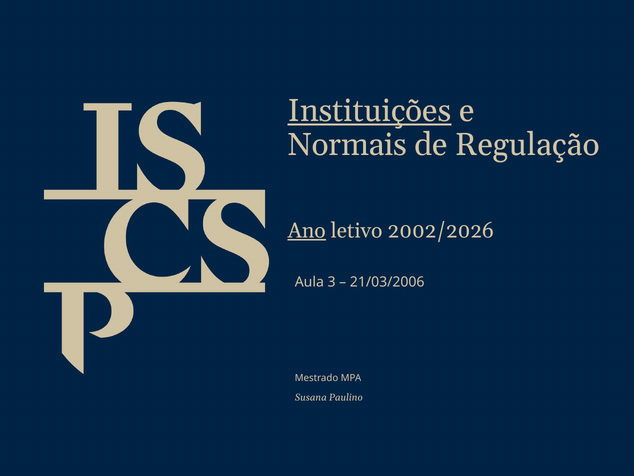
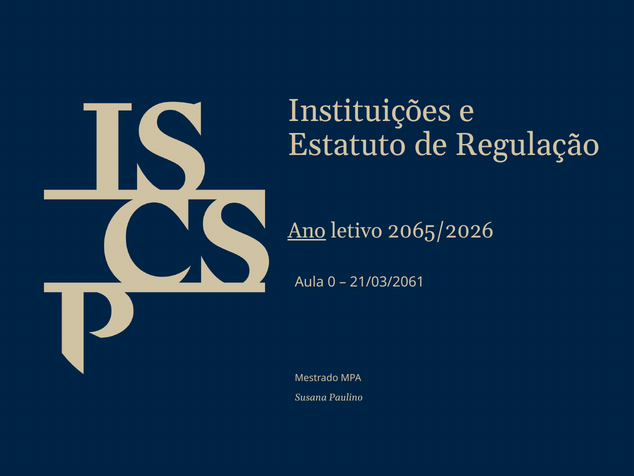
Instituições underline: present -> none
Normais: Normais -> Estatuto
2002/2026: 2002/2026 -> 2065/2026
3: 3 -> 0
21/03/2006: 21/03/2006 -> 21/03/2061
